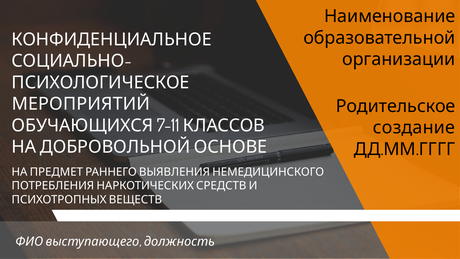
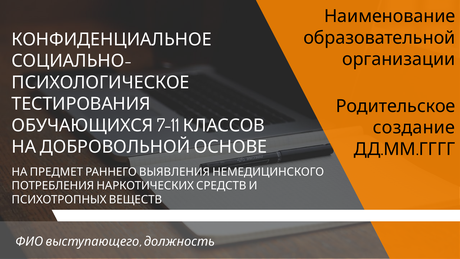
МЕРОПРИЯТИЙ: МЕРОПРИЯТИЙ -> ТЕСТИРОВАНИЯ
